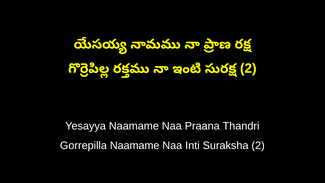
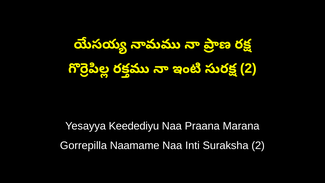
Yesayya Naamame: Naamame -> Keedediyu
Thandri: Thandri -> Marana
